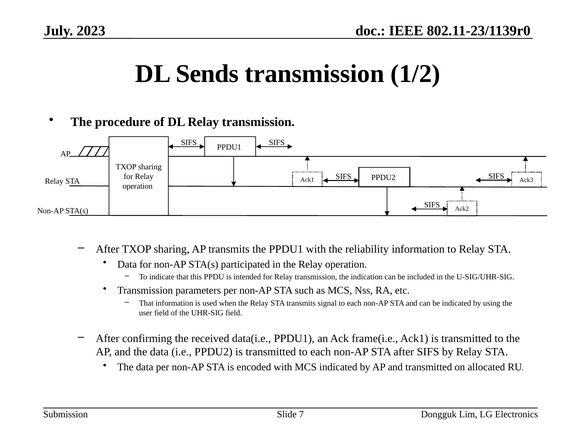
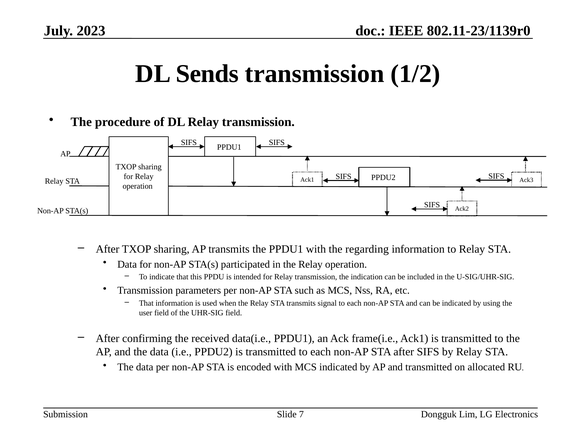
reliability: reliability -> regarding
